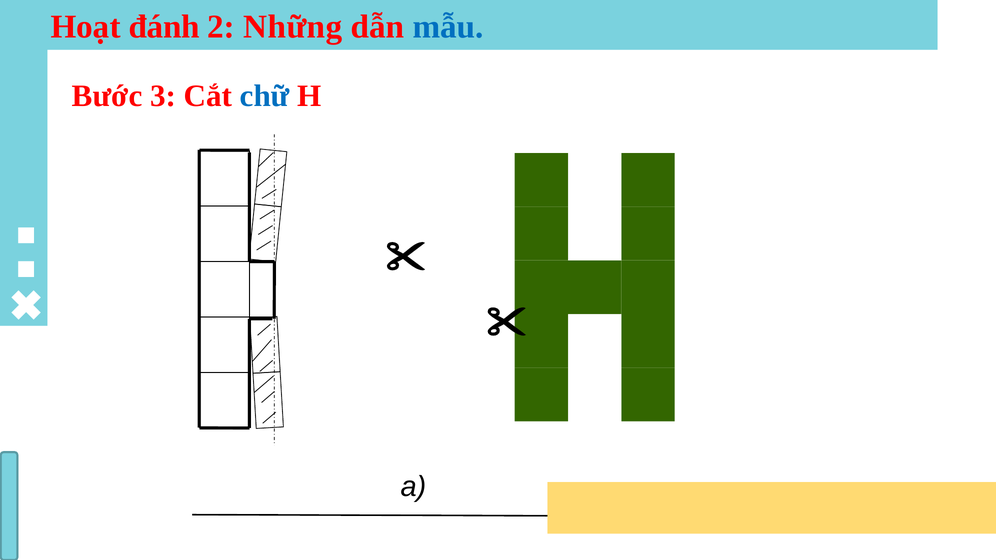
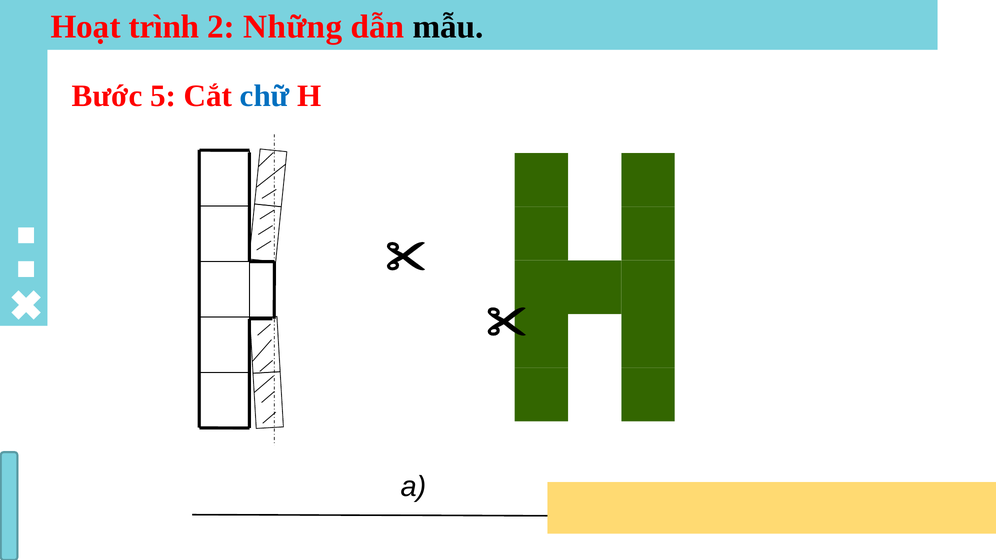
đánh: đánh -> trình
mẫu colour: blue -> black
3: 3 -> 5
